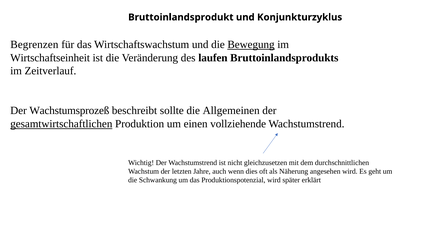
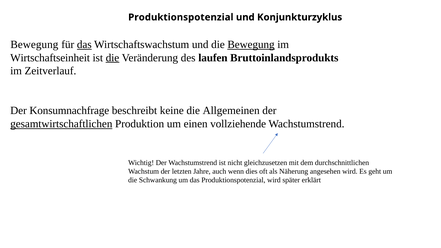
Bruttoinlandsprodukt at (181, 17): Bruttoinlandsprodukt -> Produktionspotenzial
Begrenzen at (34, 45): Begrenzen -> Bewegung
das at (84, 45) underline: none -> present
die at (112, 58) underline: none -> present
Wachstumsprozeß: Wachstumsprozeß -> Konsumnachfrage
sollte: sollte -> keine
